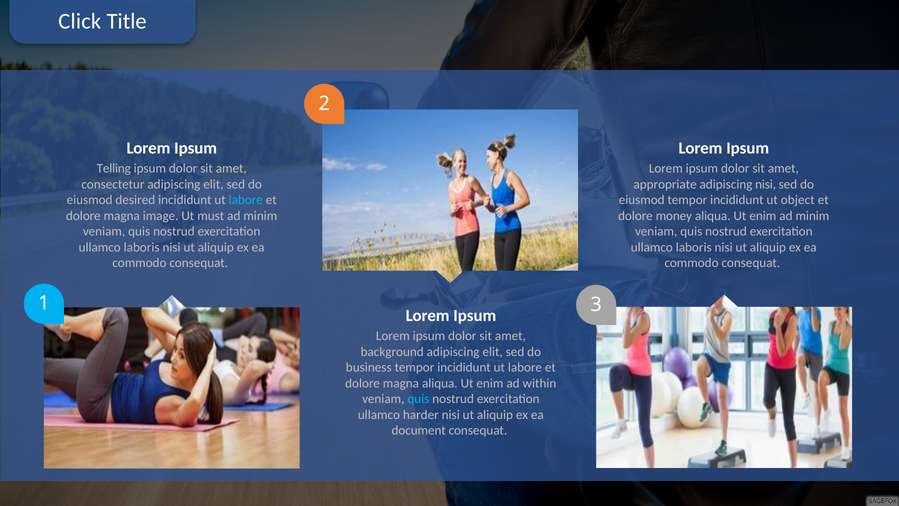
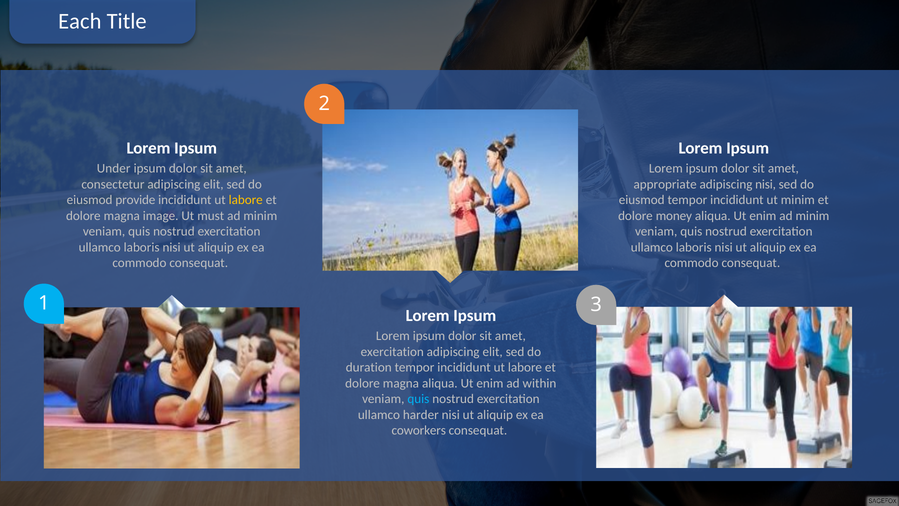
Click: Click -> Each
Telling: Telling -> Under
desired: desired -> provide
labore at (246, 200) colour: light blue -> yellow
ut object: object -> minim
background at (392, 352): background -> exercitation
business: business -> duration
document: document -> coworkers
